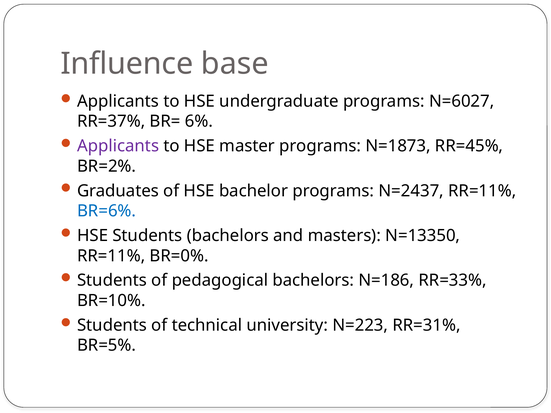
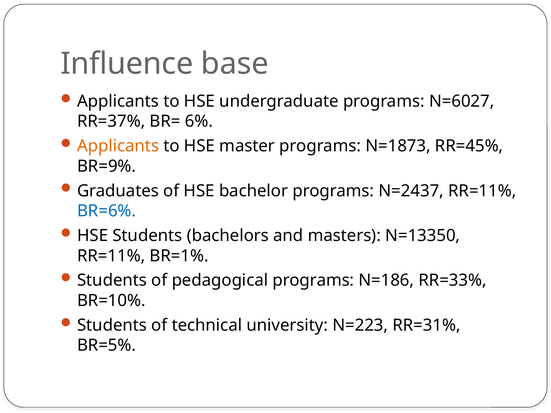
Applicants at (118, 146) colour: purple -> orange
BR=2%: BR=2% -> BR=9%
BR=0%: BR=0% -> BR=1%
pedagogical bachelors: bachelors -> programs
